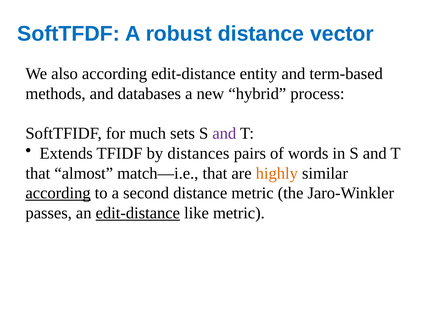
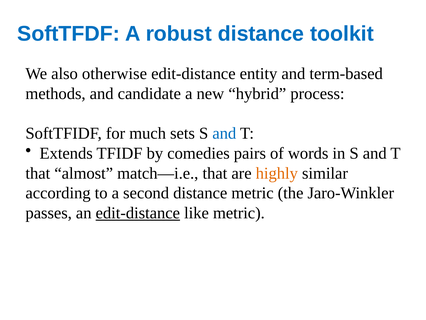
vector: vector -> toolkit
also according: according -> otherwise
databases: databases -> candidate
and at (224, 133) colour: purple -> blue
distances: distances -> comedies
according at (58, 193) underline: present -> none
